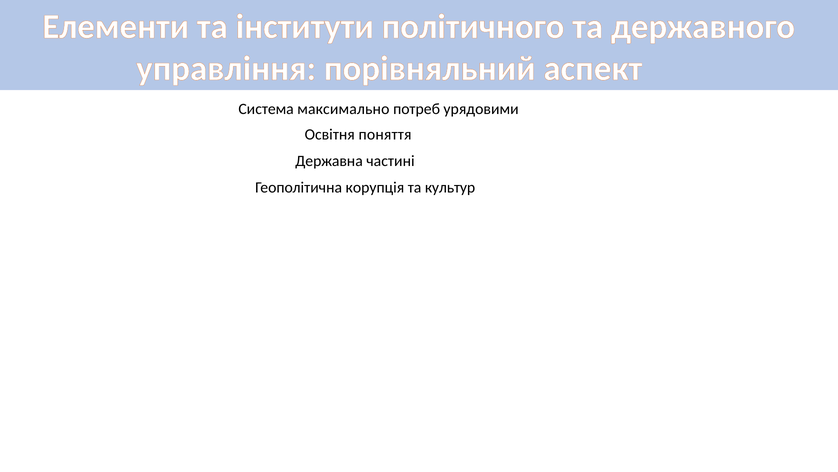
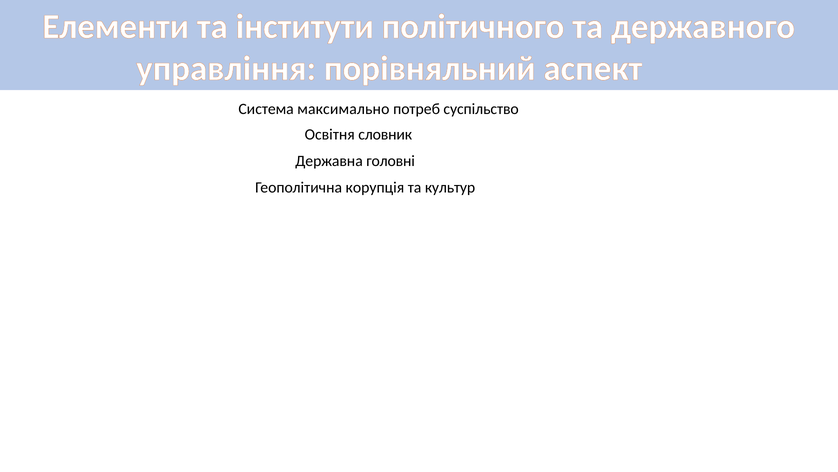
урядовими: урядовими -> суспільство
поняття: поняття -> словник
частині: частині -> головні
